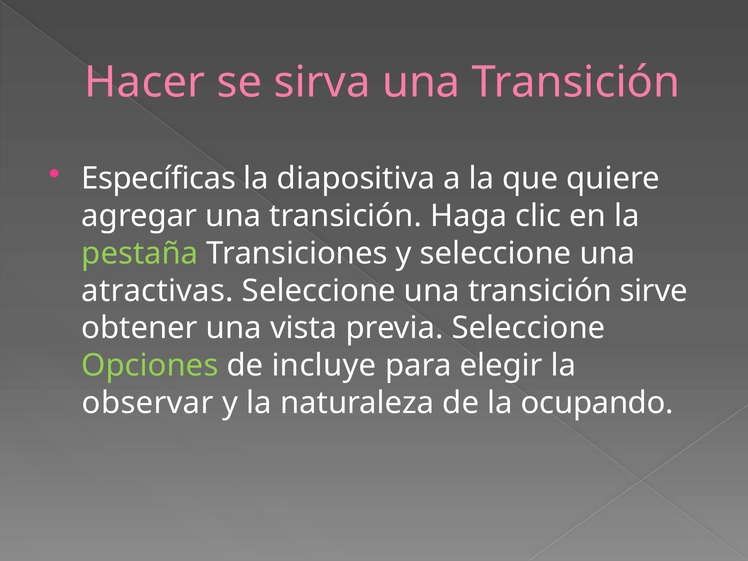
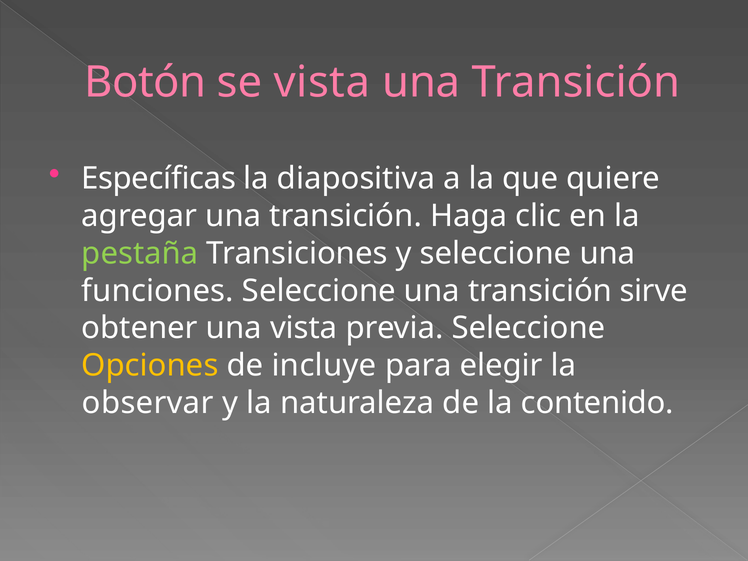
Hacer: Hacer -> Botón
se sirva: sirva -> vista
atractivas: atractivas -> funciones
Opciones colour: light green -> yellow
ocupando: ocupando -> contenido
